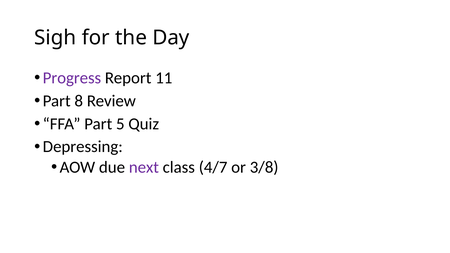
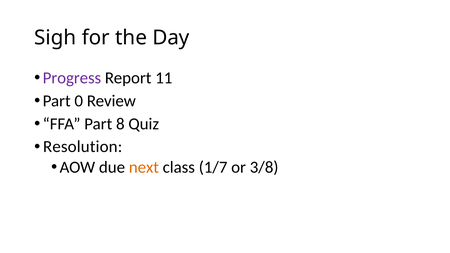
8: 8 -> 0
5: 5 -> 8
Depressing: Depressing -> Resolution
next colour: purple -> orange
4/7: 4/7 -> 1/7
